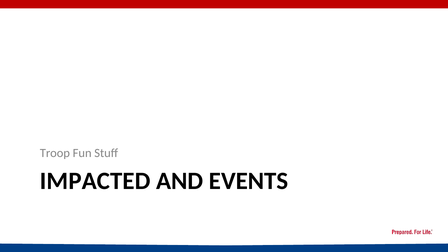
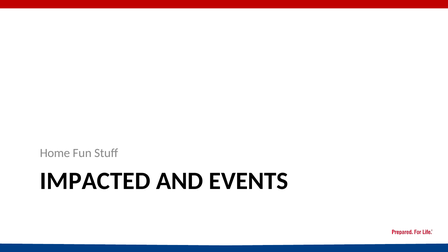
Troop: Troop -> Home
